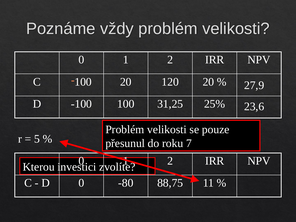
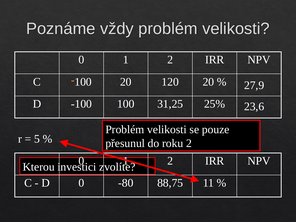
roku 7: 7 -> 2
